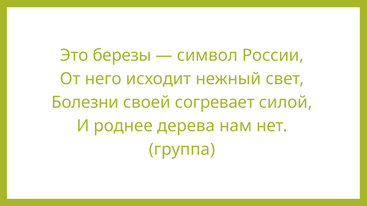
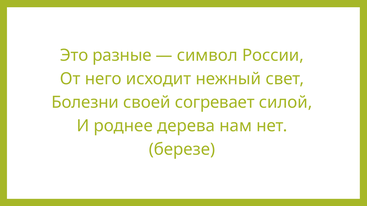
березы: березы -> разные
группа: группа -> березе
